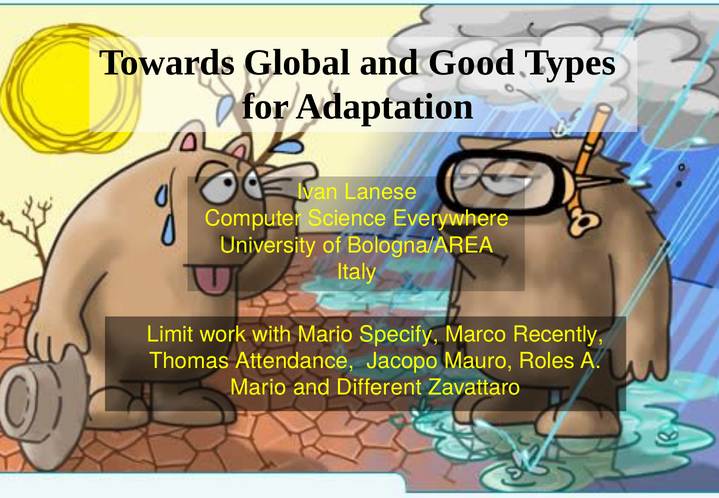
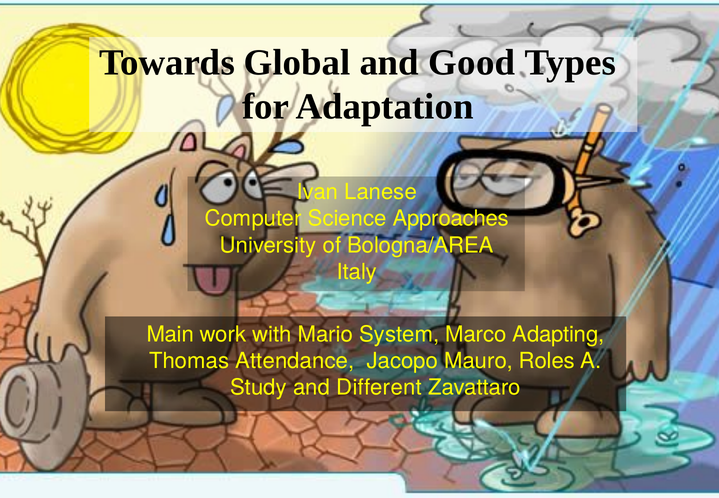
Everywhere: Everywhere -> Approaches
Limit: Limit -> Main
Specify: Specify -> System
Recently: Recently -> Adapting
Mario at (258, 388): Mario -> Study
